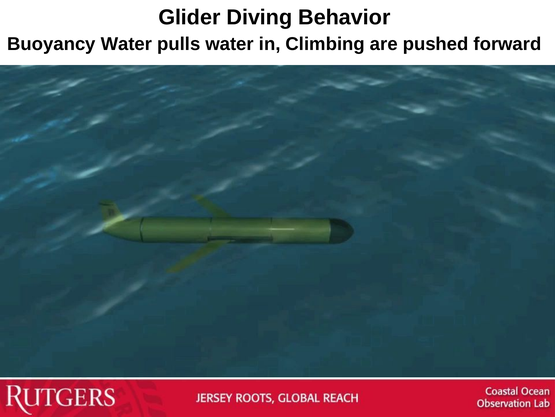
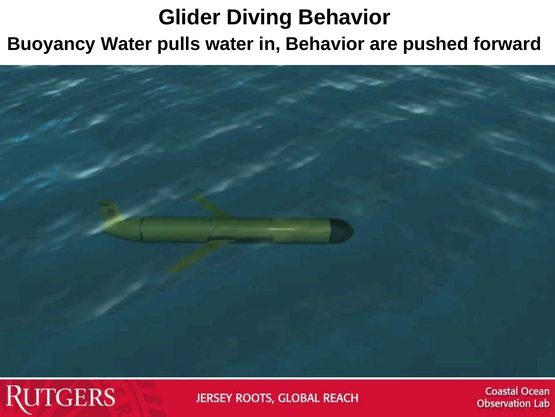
in Climbing: Climbing -> Behavior
